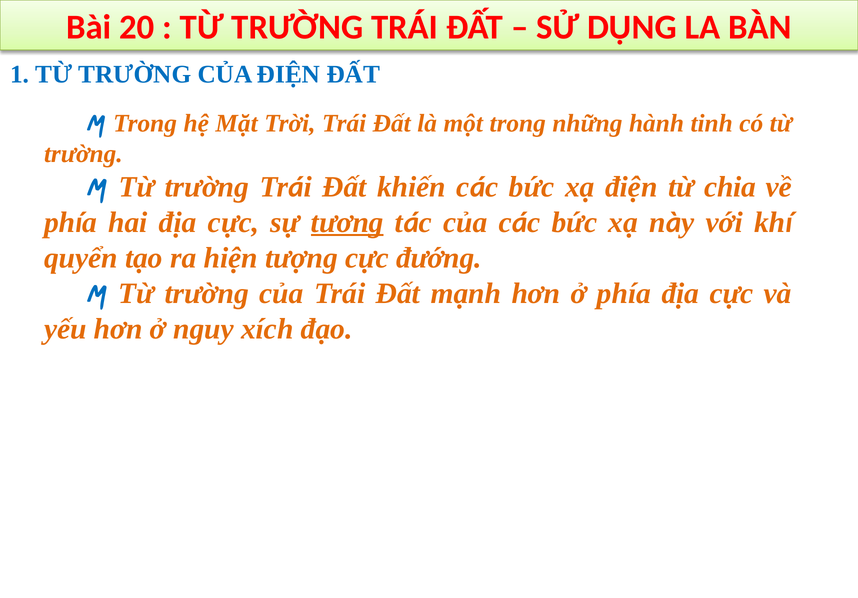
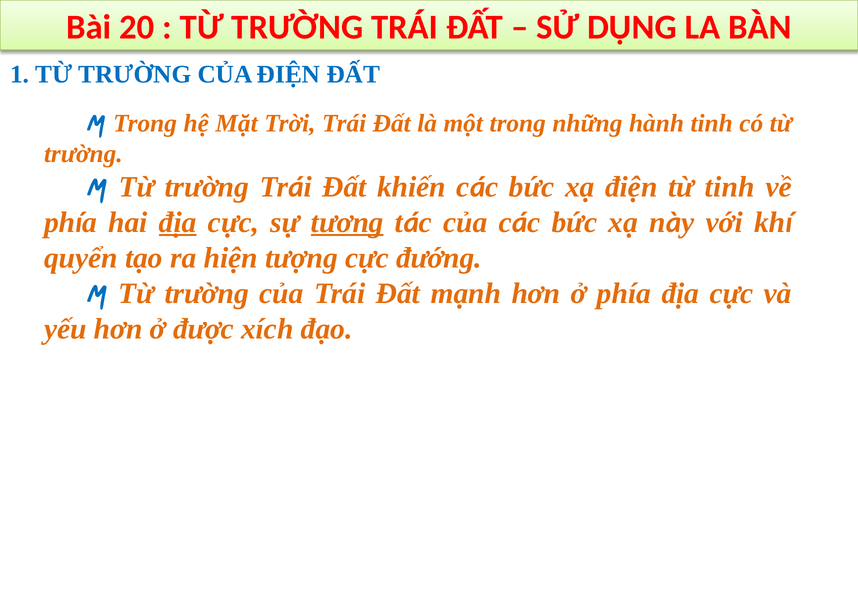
từ chia: chia -> tinh
địa at (178, 222) underline: none -> present
nguy: nguy -> được
